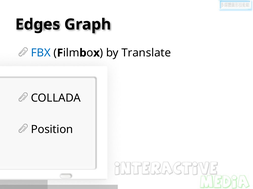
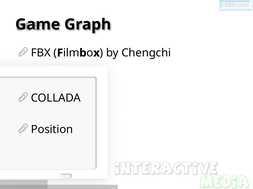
Edges: Edges -> Game
FBX colour: blue -> black
Translate: Translate -> Chengchi
